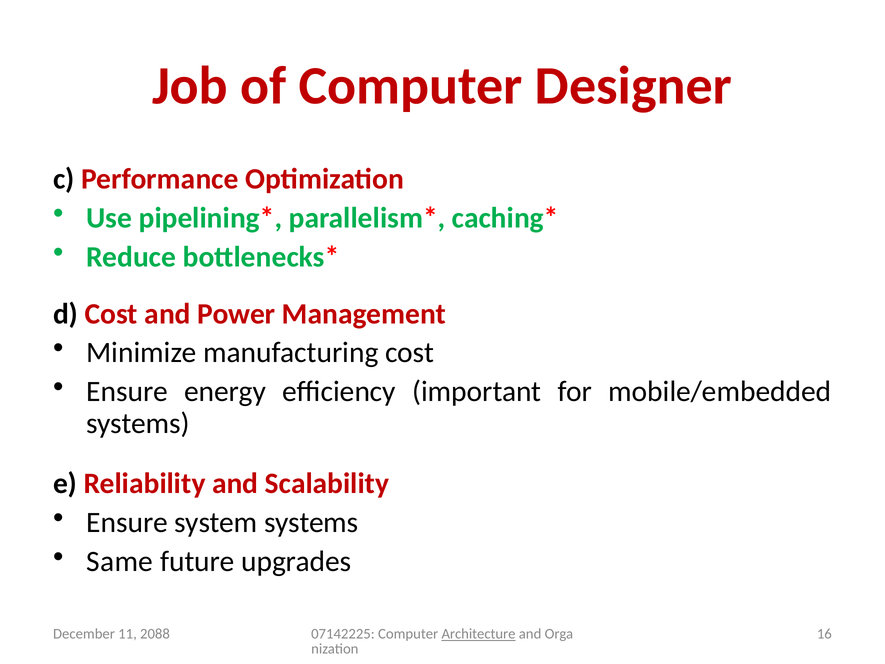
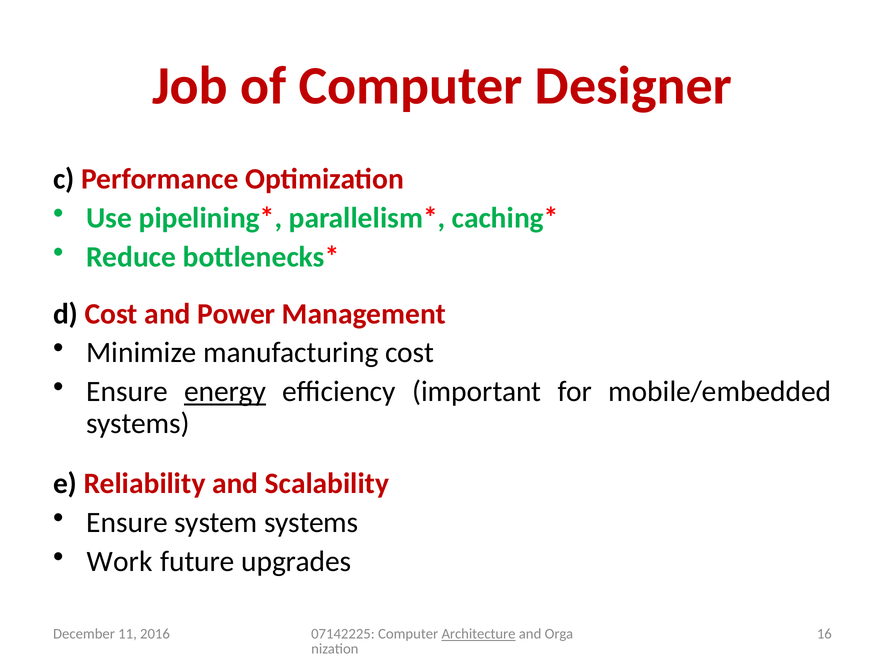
energy underline: none -> present
Same: Same -> Work
2088: 2088 -> 2016
